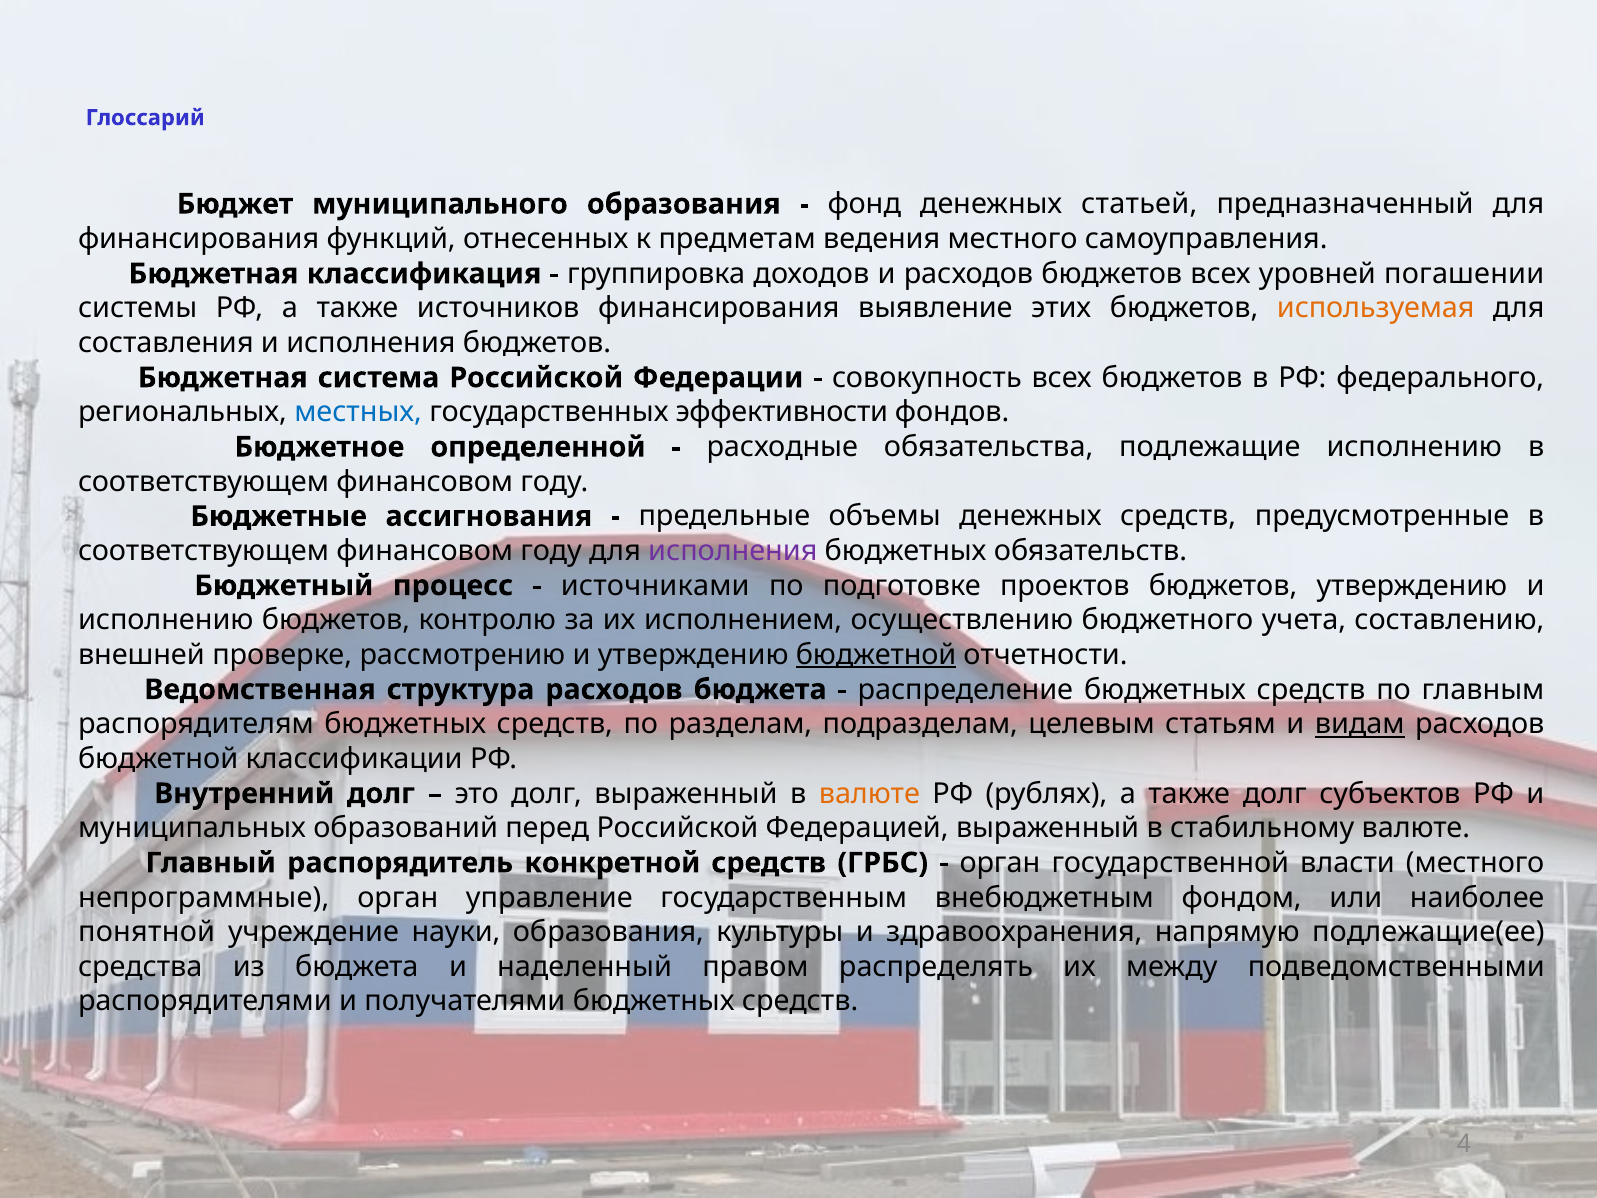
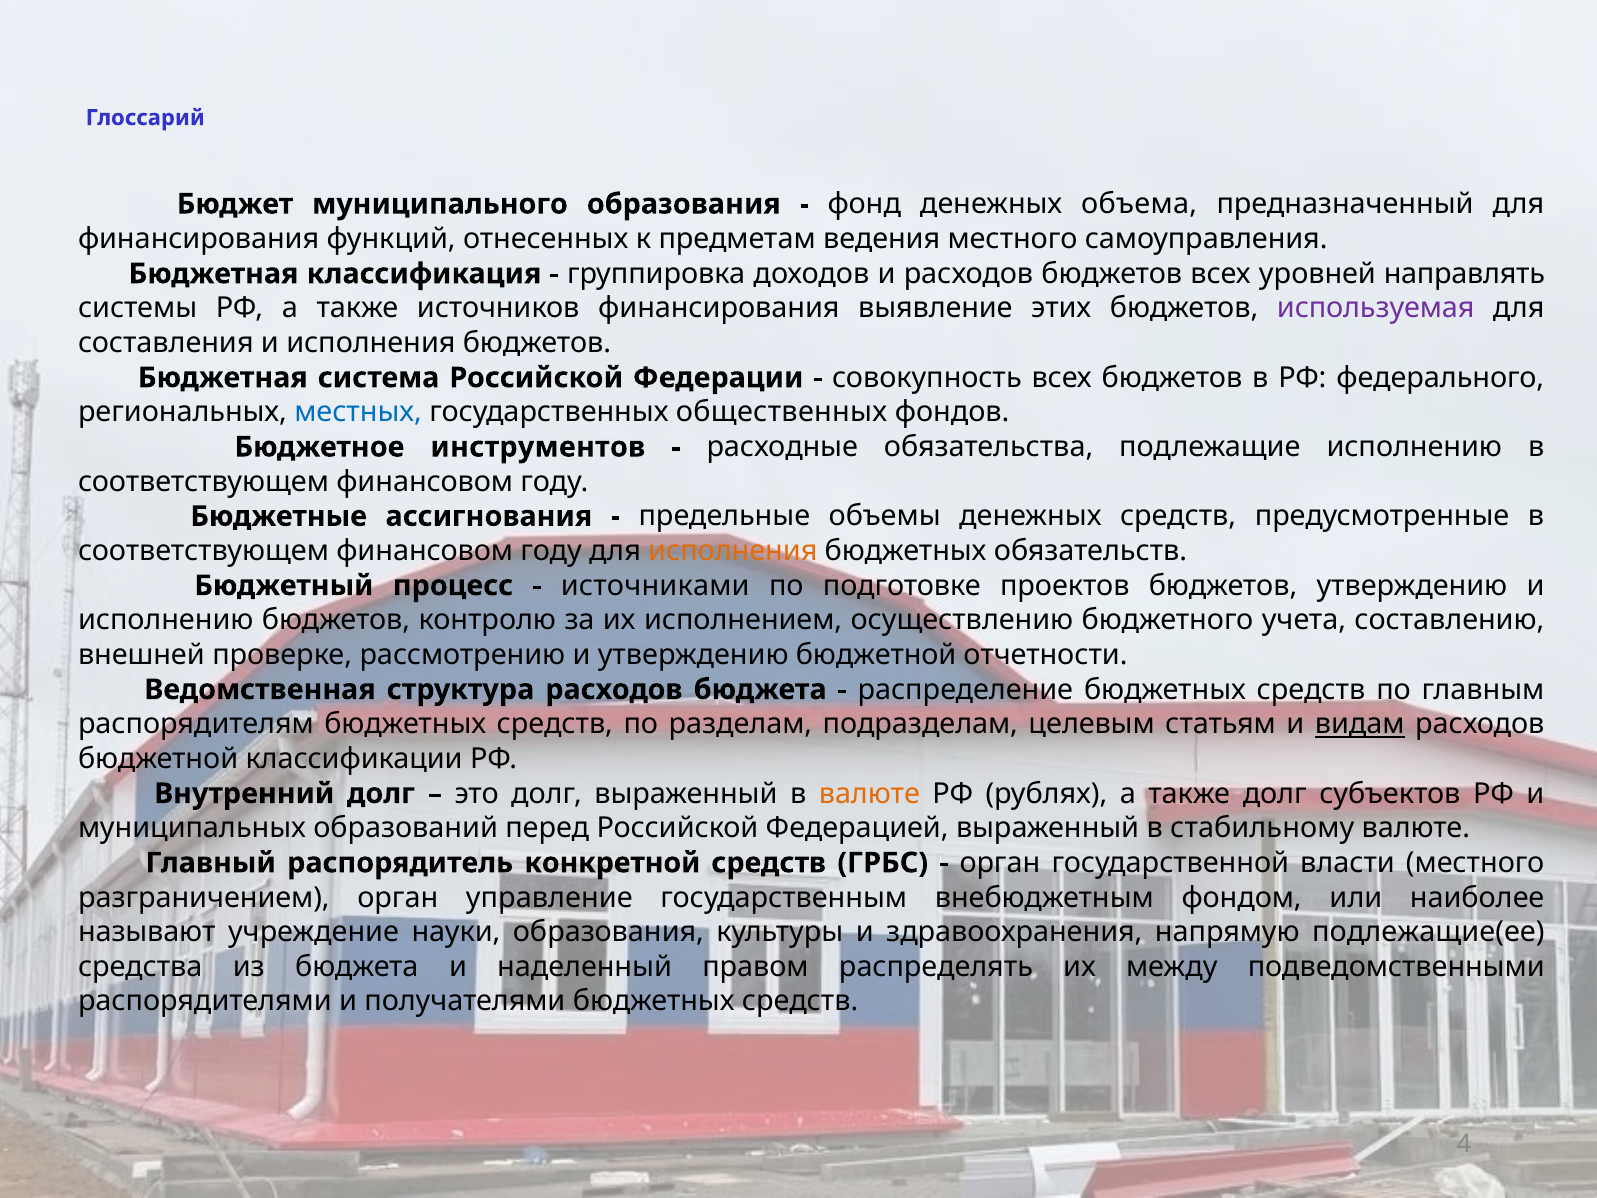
статьей: статьей -> объема
погашении: погашении -> направлять
используемая colour: orange -> purple
эффективности: эффективности -> общественных
определенной: определенной -> инструментов
исполнения at (733, 551) colour: purple -> orange
бюджетной at (876, 655) underline: present -> none
непрограммные: непрограммные -> разграничением
понятной: понятной -> называют
